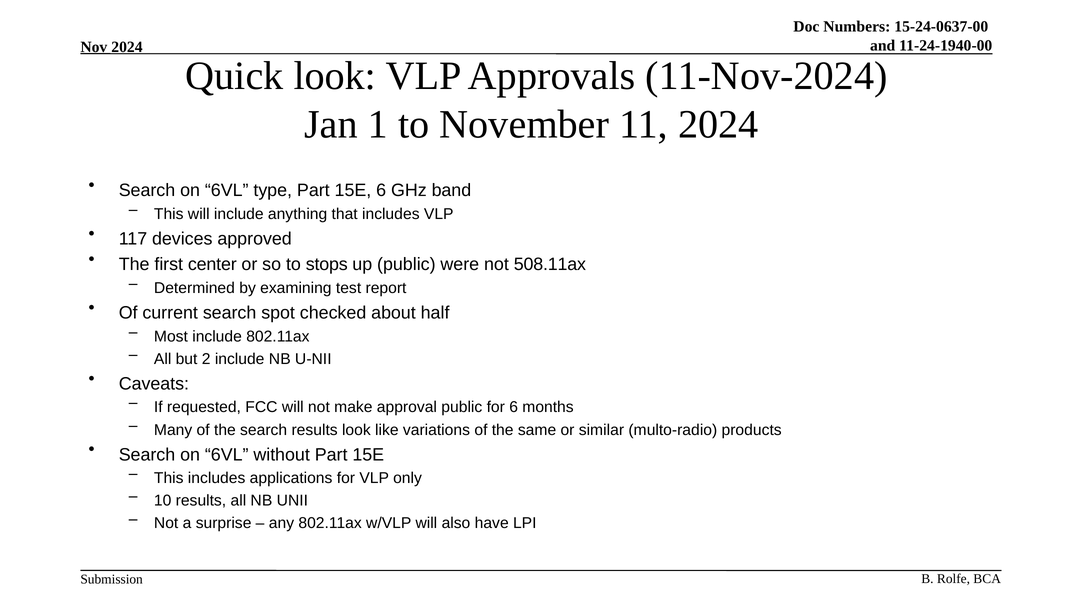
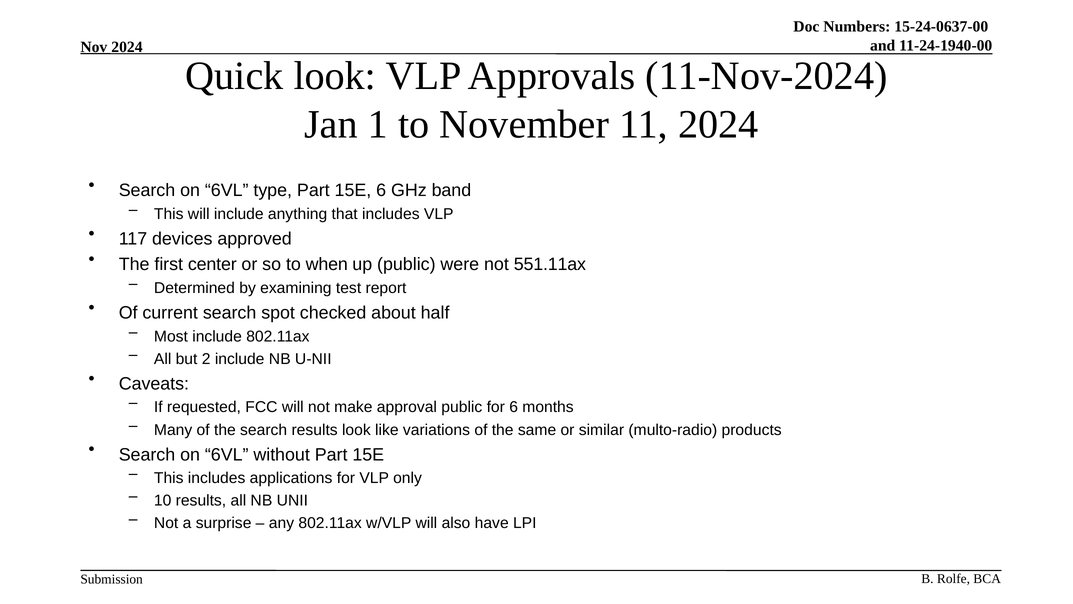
stops: stops -> when
508.11ax: 508.11ax -> 551.11ax
